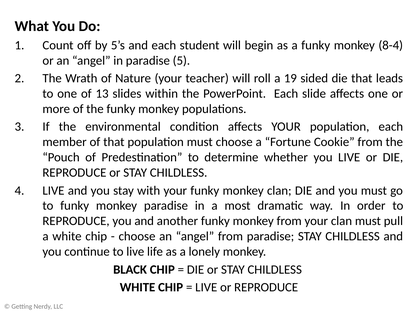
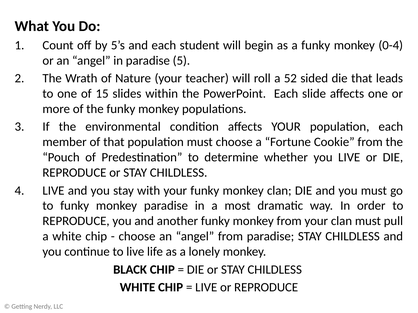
8-4: 8-4 -> 0-4
19: 19 -> 52
13: 13 -> 15
